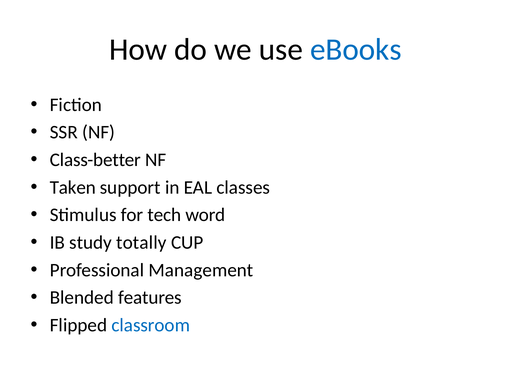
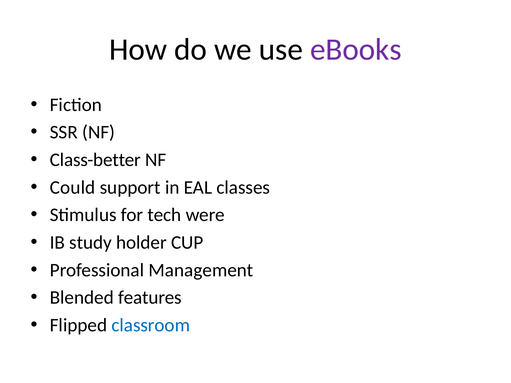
eBooks colour: blue -> purple
Taken: Taken -> Could
word: word -> were
totally: totally -> holder
